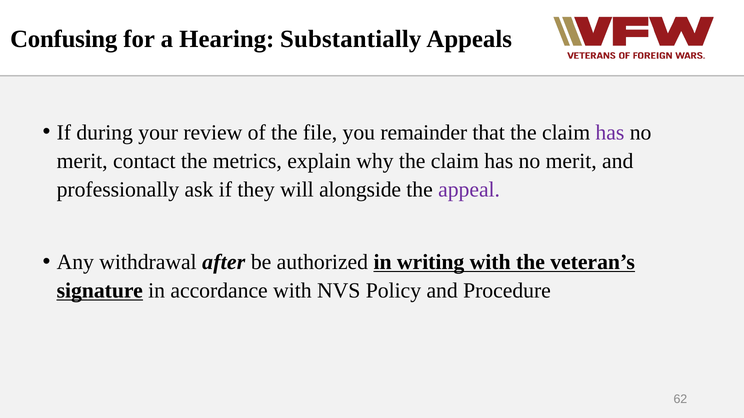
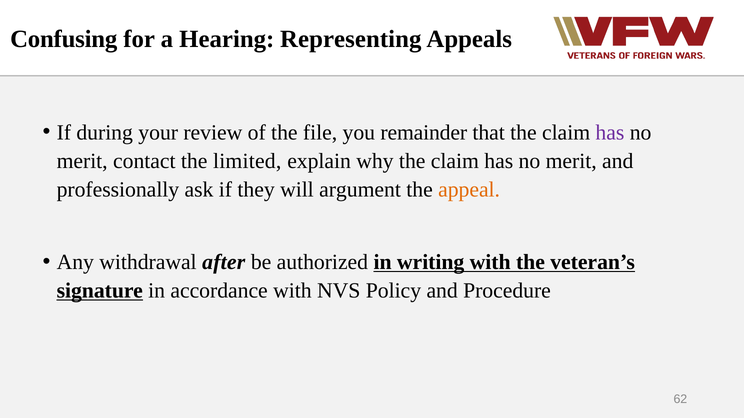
Substantially: Substantially -> Representing
metrics: metrics -> limited
alongside: alongside -> argument
appeal colour: purple -> orange
